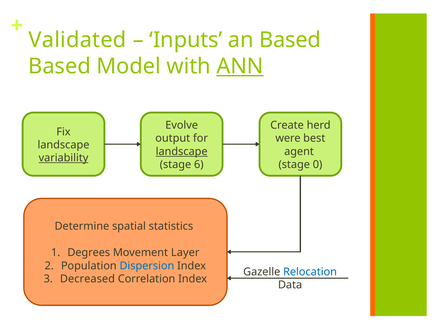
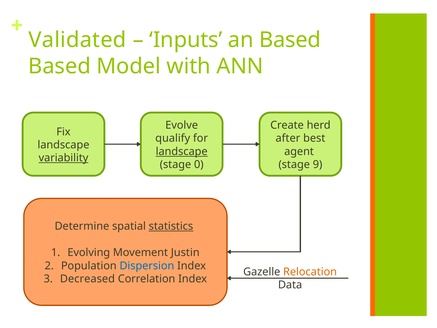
ANN underline: present -> none
output: output -> qualify
were: were -> after
6: 6 -> 0
0: 0 -> 9
statistics underline: none -> present
Degrees: Degrees -> Evolving
Layer: Layer -> Justin
Relocation colour: blue -> orange
